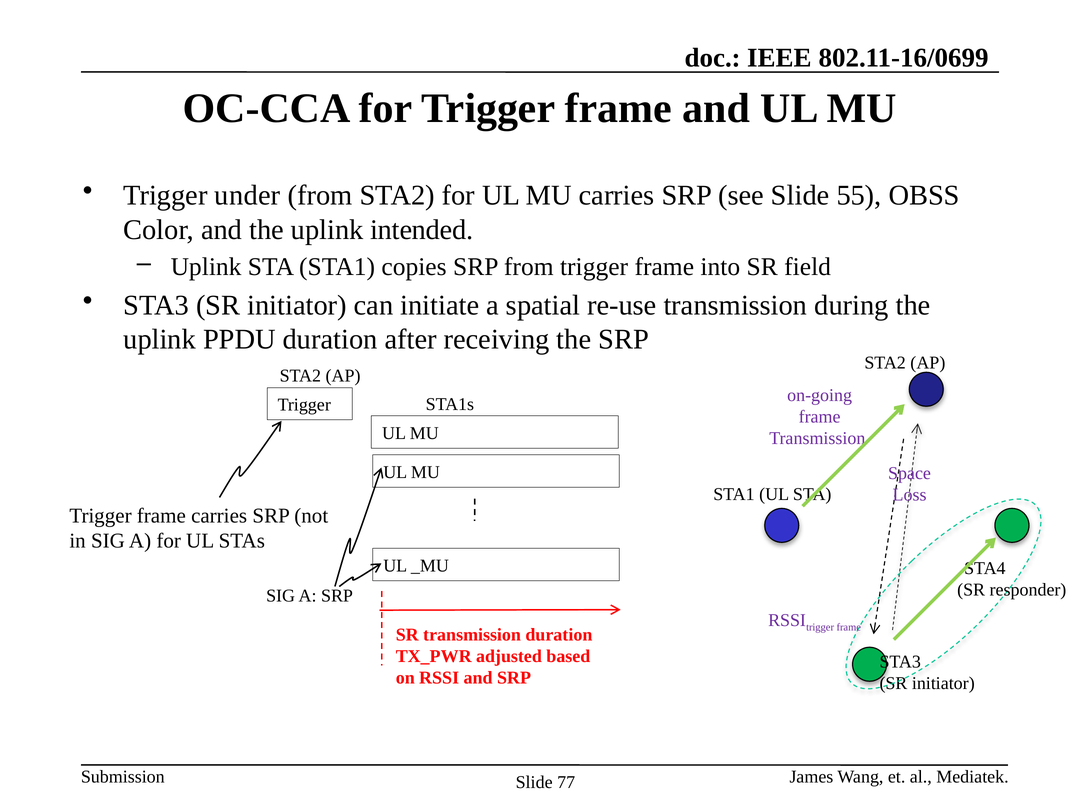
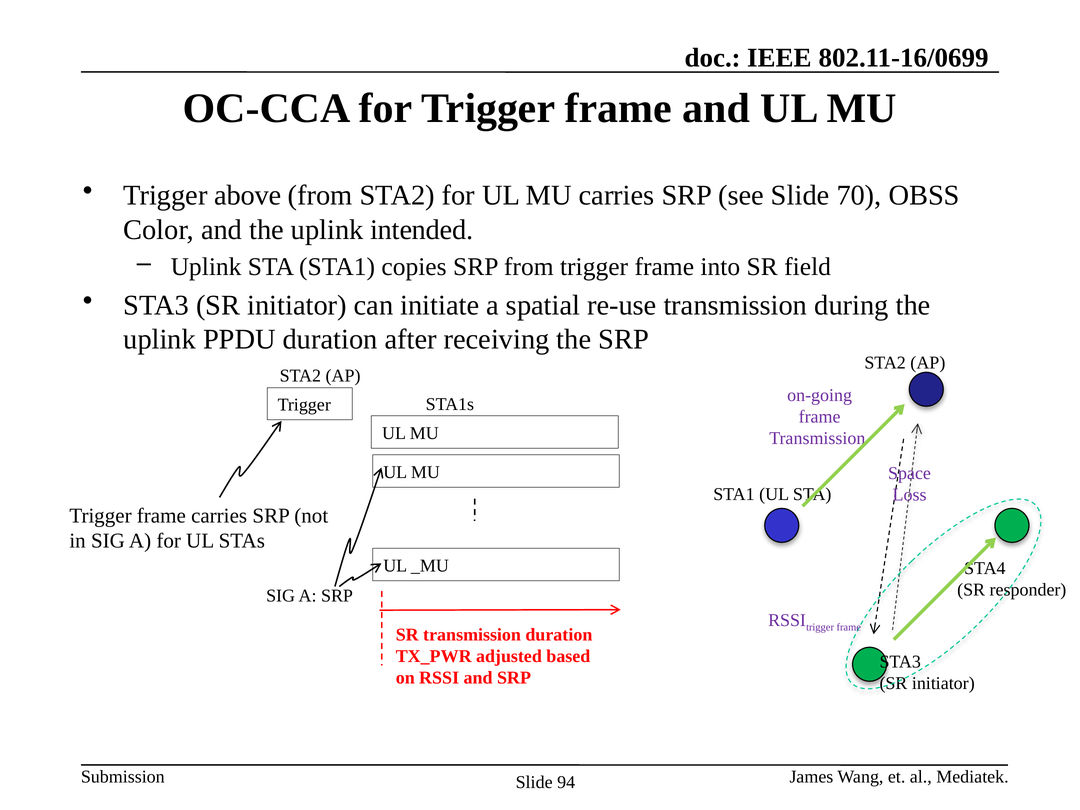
under: under -> above
55: 55 -> 70
77: 77 -> 94
